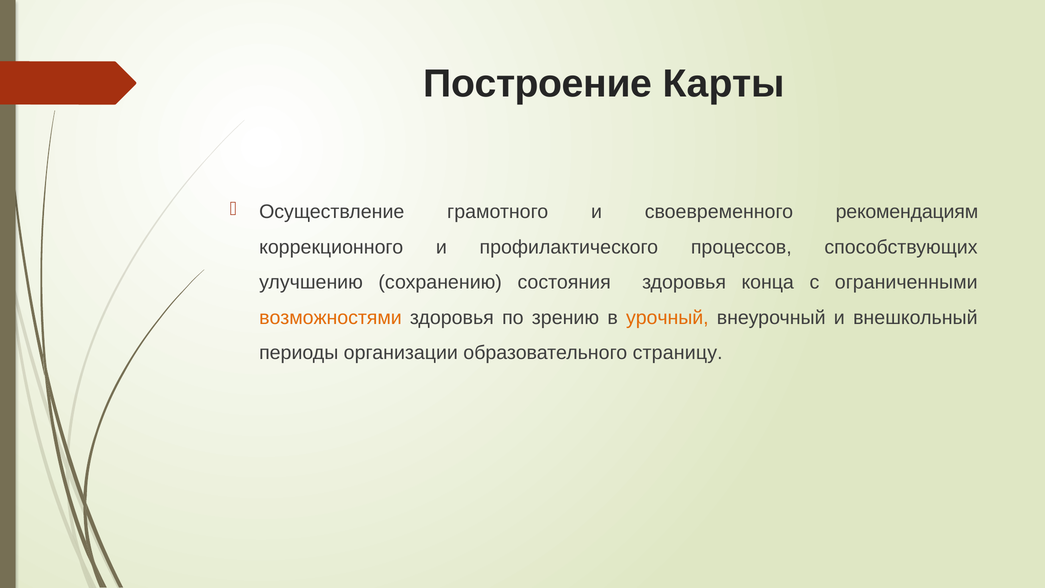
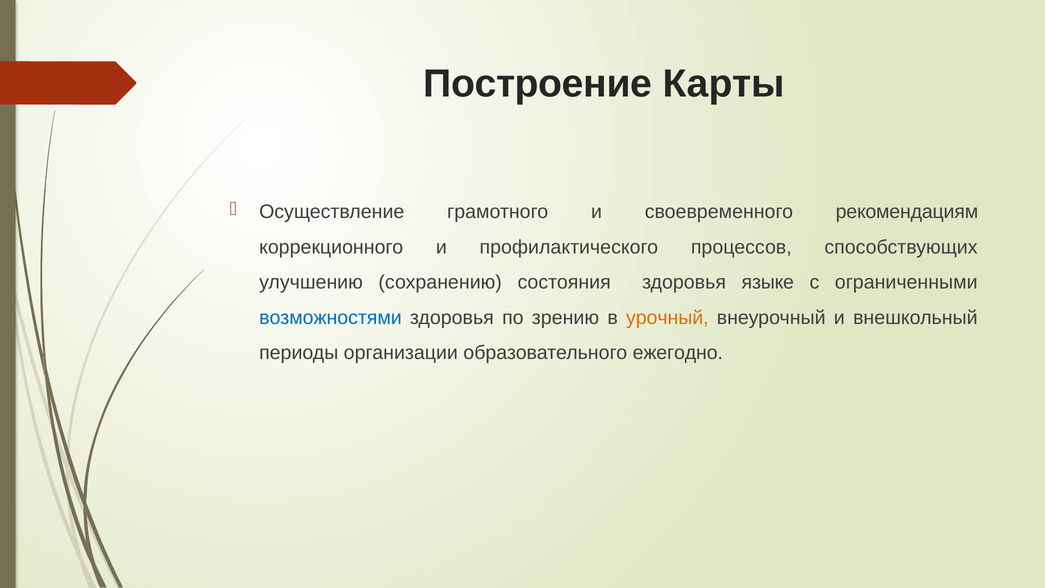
конца: конца -> языке
возможностями colour: orange -> blue
страницу: страницу -> ежегодно
